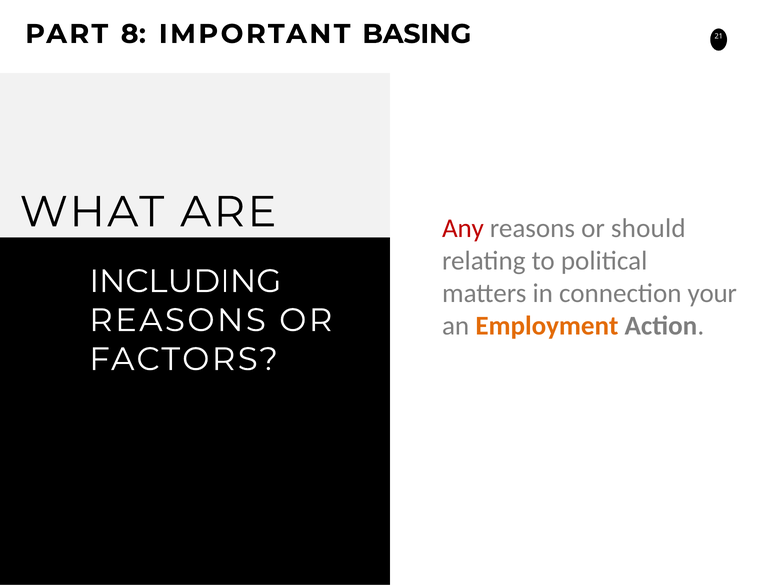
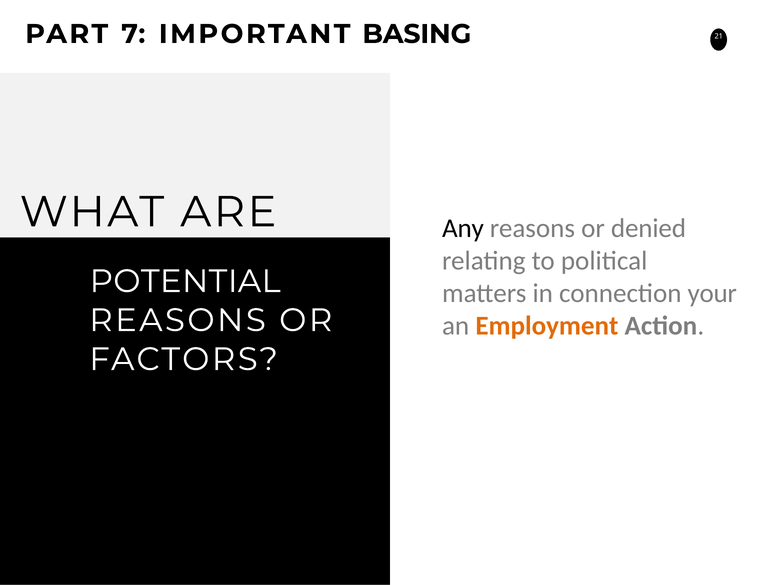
8: 8 -> 7
Any colour: red -> black
should: should -> denied
INCLUDING: INCLUDING -> POTENTIAL
